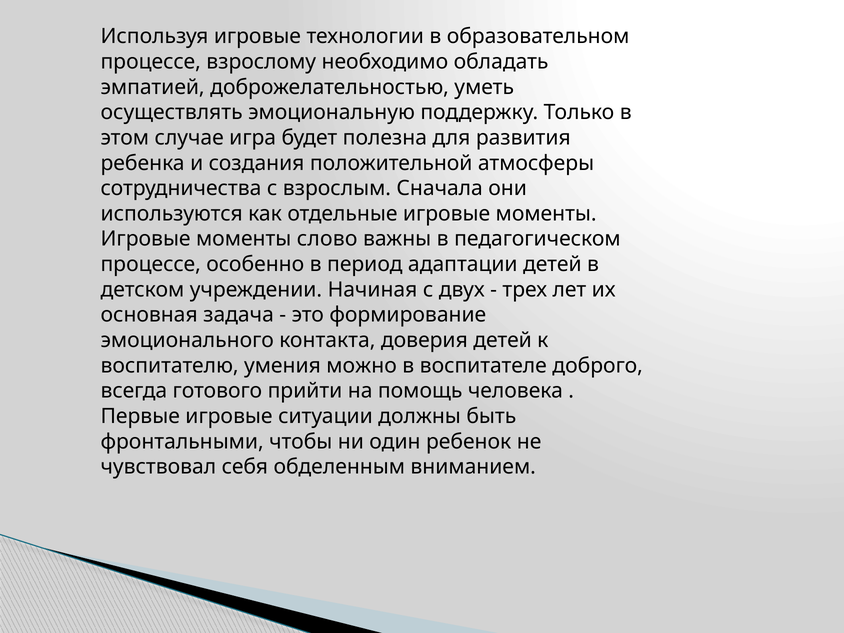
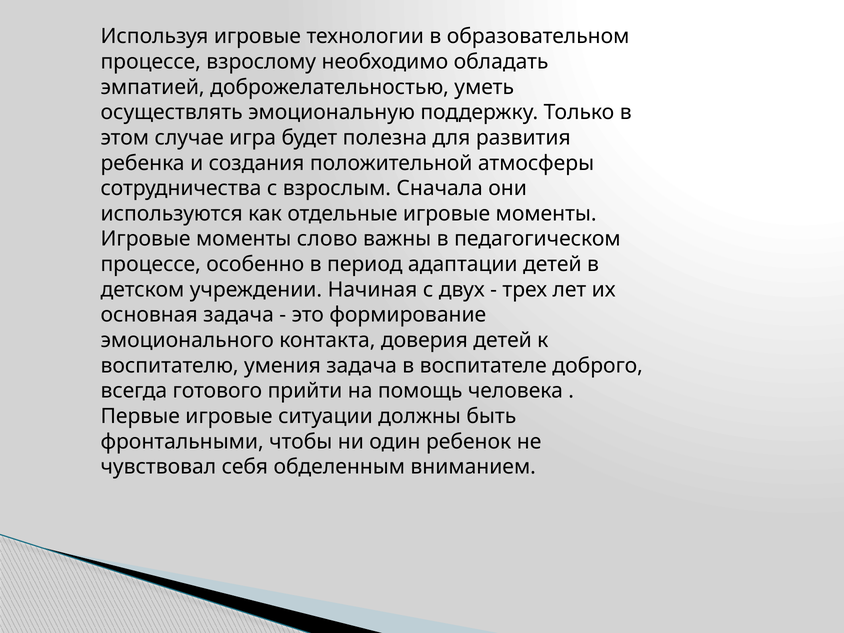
умения можно: можно -> задача
